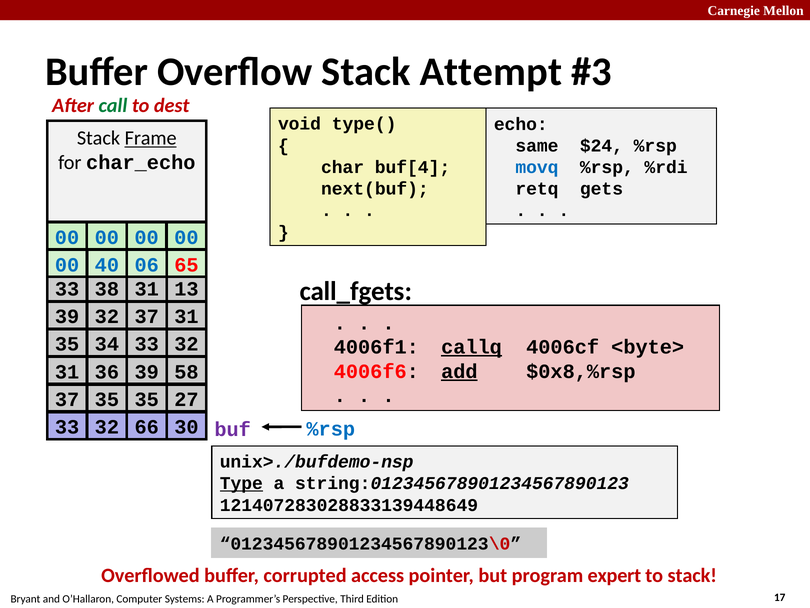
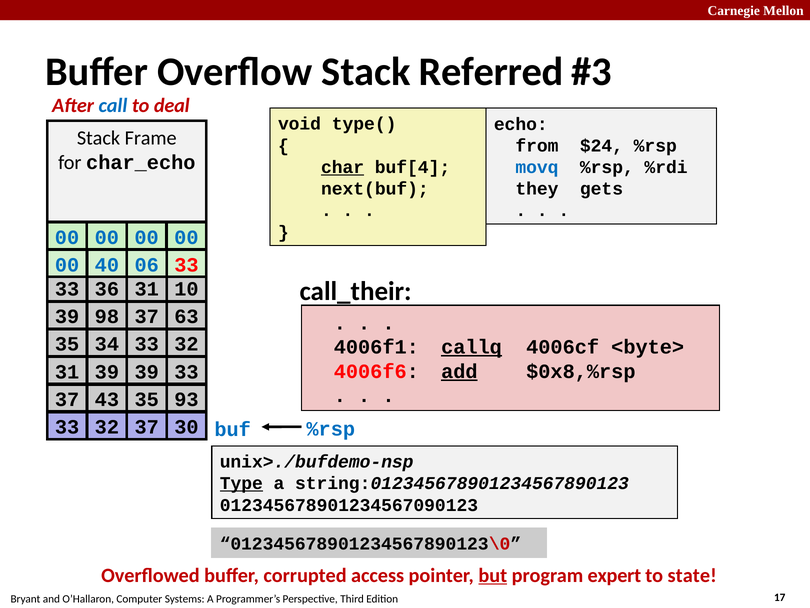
Attempt: Attempt -> Referred
call colour: green -> blue
dest: dest -> deal
Frame underline: present -> none
same: same -> from
char underline: none -> present
retq: retq -> they
65 at (186, 265): 65 -> 33
call_fgets: call_fgets -> call_their
38: 38 -> 36
13: 13 -> 10
39 32: 32 -> 98
37 31: 31 -> 63
31 36: 36 -> 39
39 58: 58 -> 33
37 35: 35 -> 43
27: 27 -> 93
32 66: 66 -> 37
buf colour: purple -> blue
121407283028833139448649: 121407283028833139448649 -> 012345678901234567090123
but underline: none -> present
to stack: stack -> state
